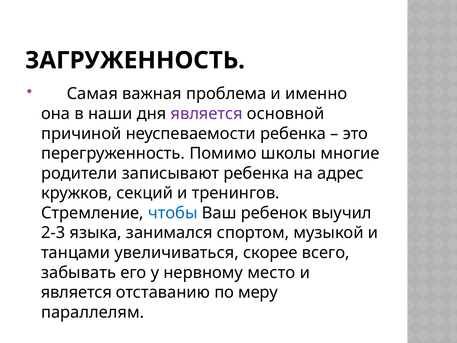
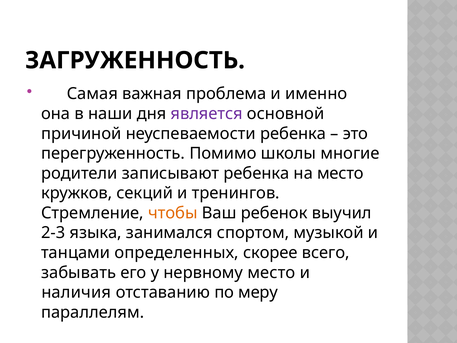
на адрес: адрес -> место
чтобы colour: blue -> orange
увеличиваться: увеличиваться -> определенных
является at (76, 292): является -> наличия
